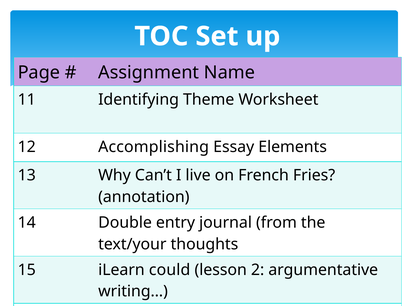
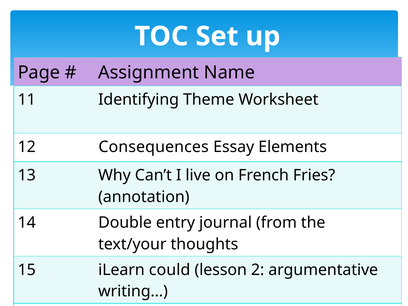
Accomplishing: Accomplishing -> Consequences
